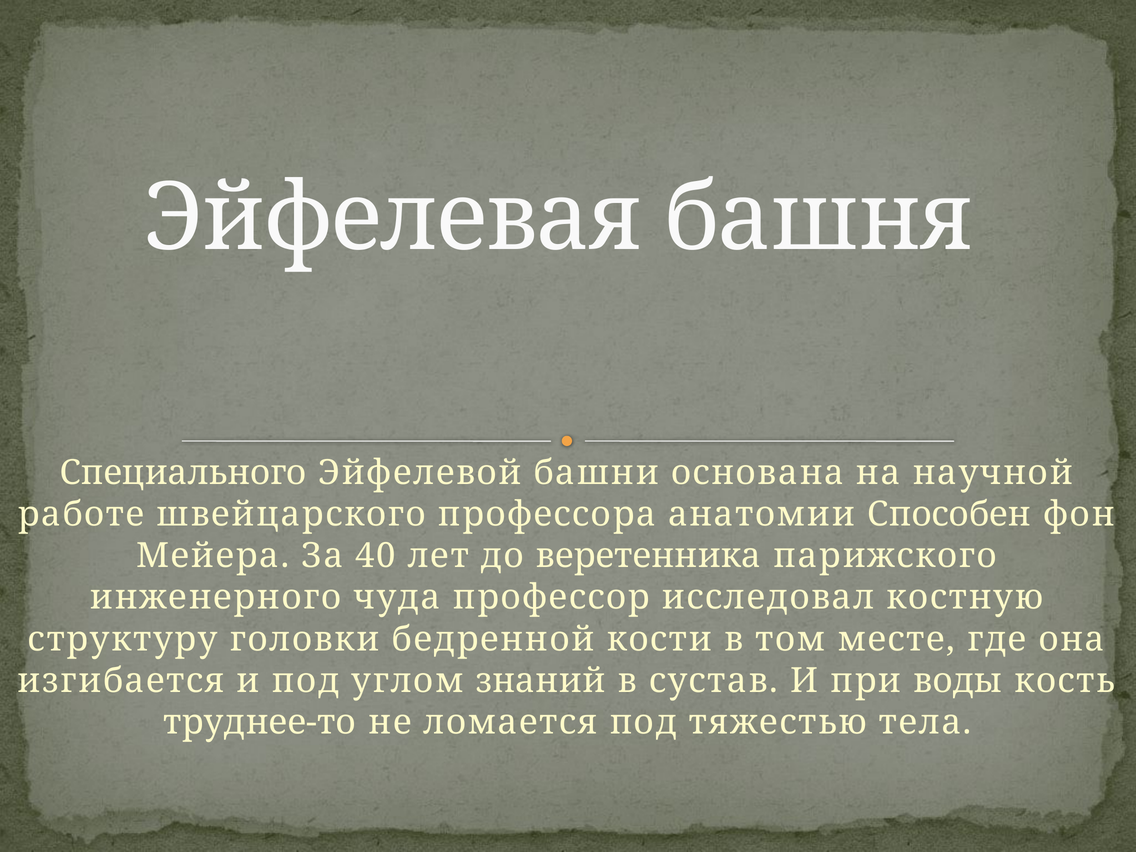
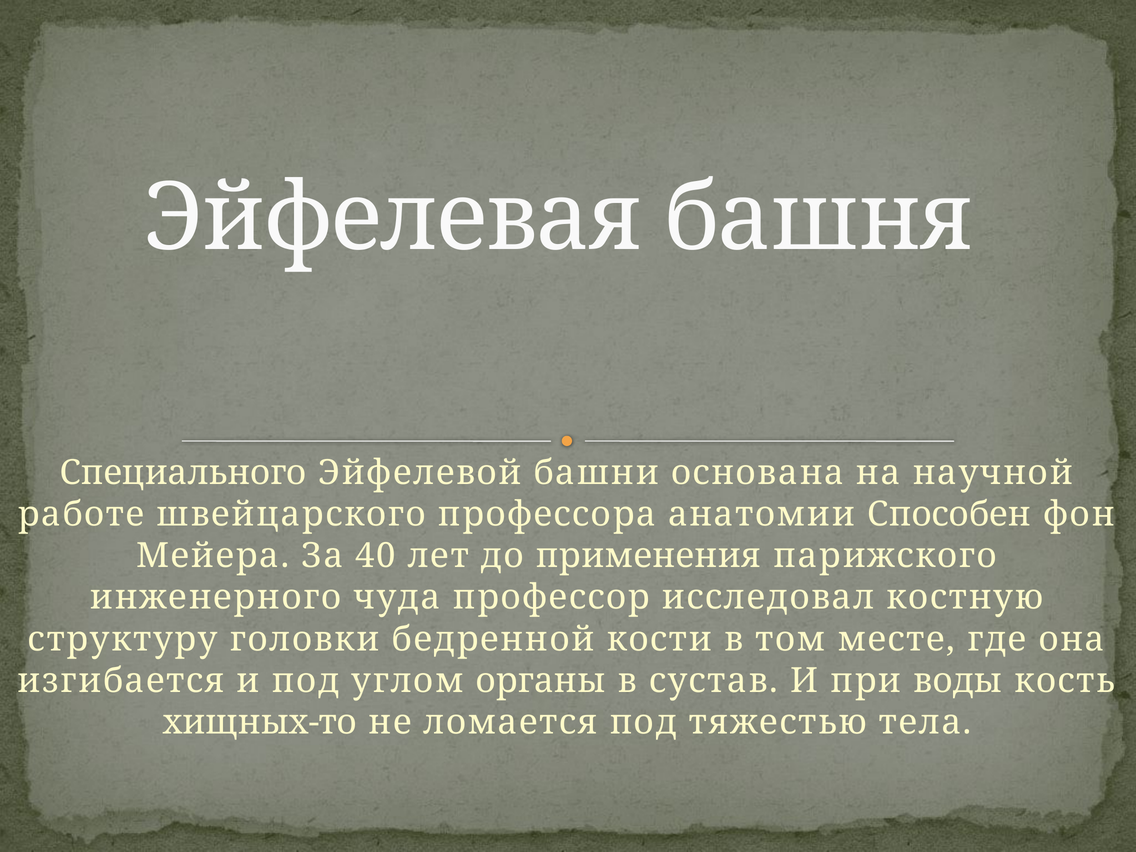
веретенника: веретенника -> применения
знаний: знаний -> органы
труднее-то: труднее-то -> хищных-то
